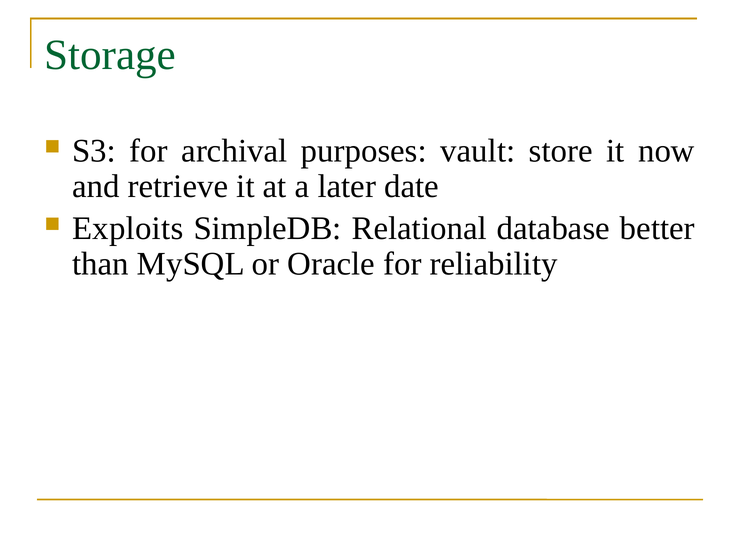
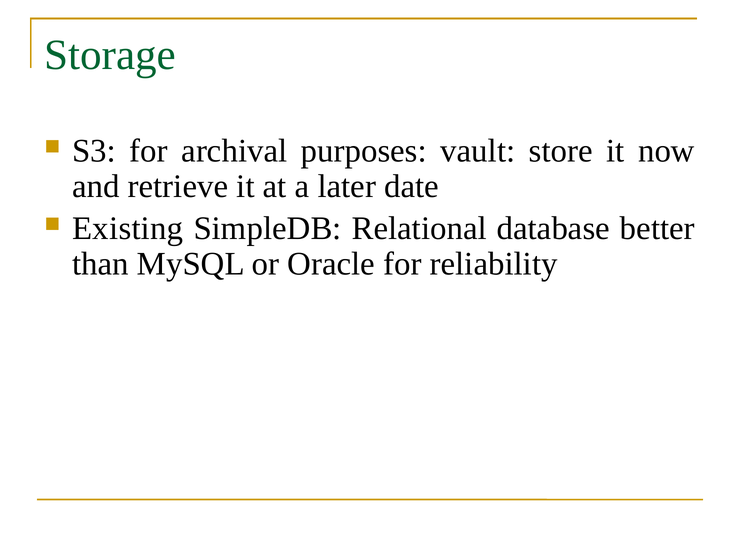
Exploits: Exploits -> Existing
